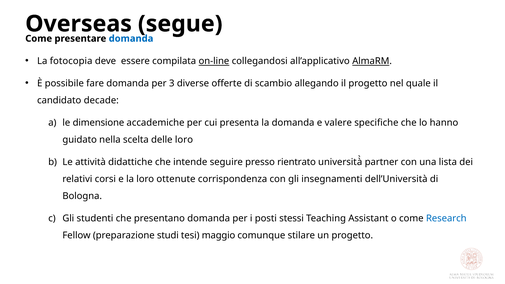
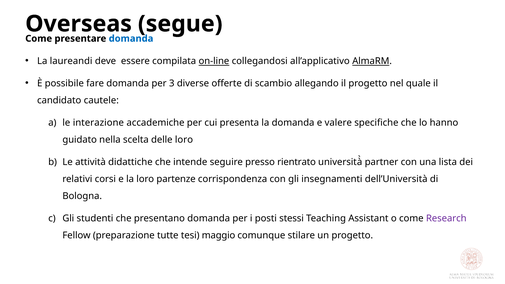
fotocopia: fotocopia -> laureandi
decade: decade -> cautele
dimensione: dimensione -> interazione
ottenute: ottenute -> partenze
Research colour: blue -> purple
studi: studi -> tutte
